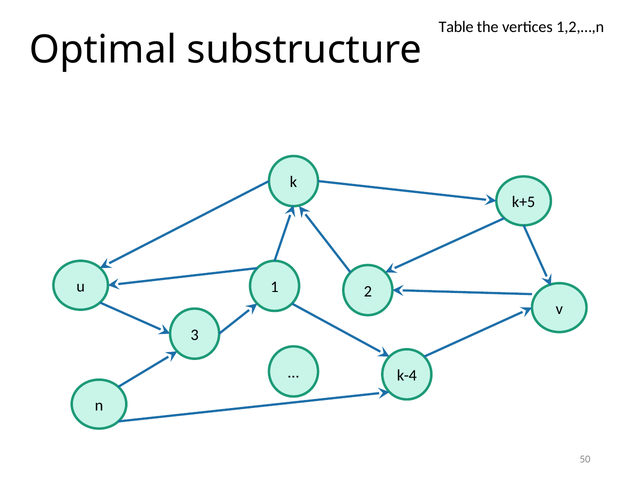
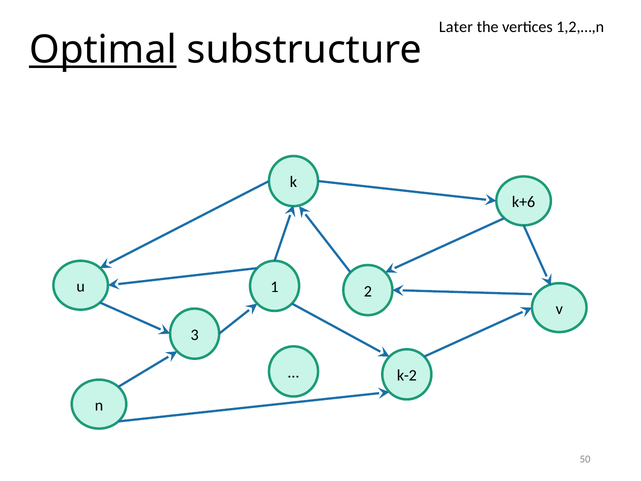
Table: Table -> Later
Optimal underline: none -> present
k+5: k+5 -> k+6
k-4: k-4 -> k-2
